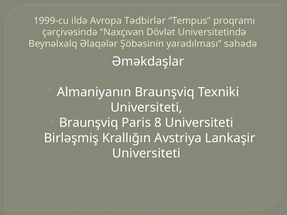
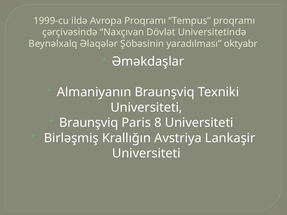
Avropa Tədbirlər: Tədbirlər -> Proqramı
sahədə: sahədə -> oktyabr
